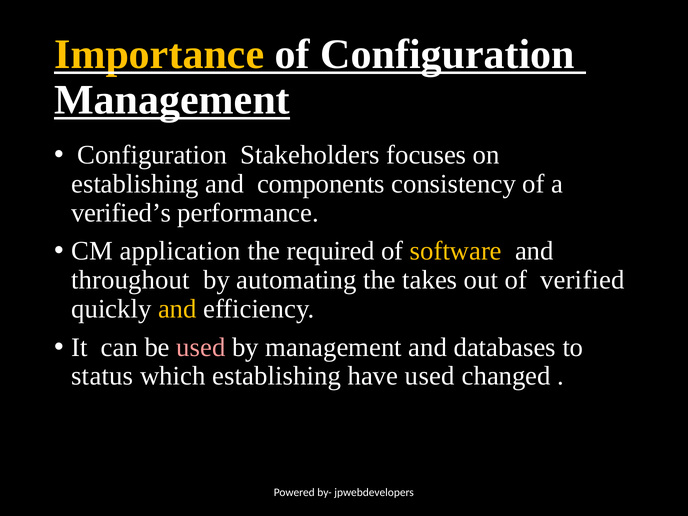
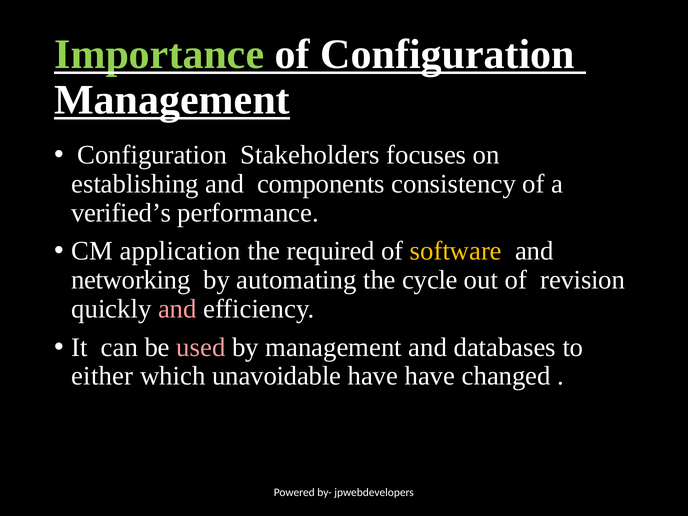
Importance colour: yellow -> light green
throughout: throughout -> networking
takes: takes -> cycle
verified: verified -> revision
and at (177, 309) colour: yellow -> pink
status: status -> either
which establishing: establishing -> unavoidable
have used: used -> have
